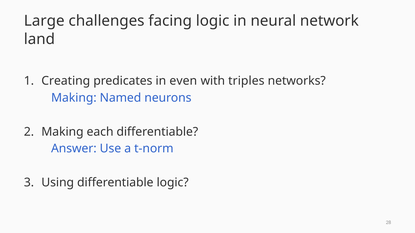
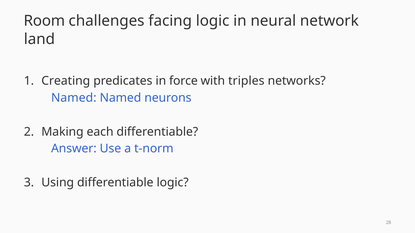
Large: Large -> Room
even: even -> force
Making at (74, 98): Making -> Named
